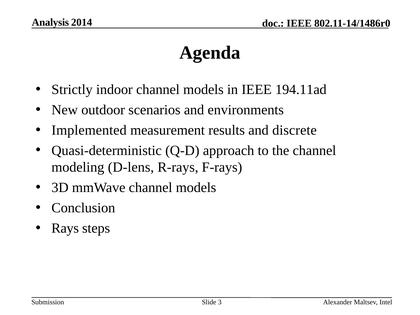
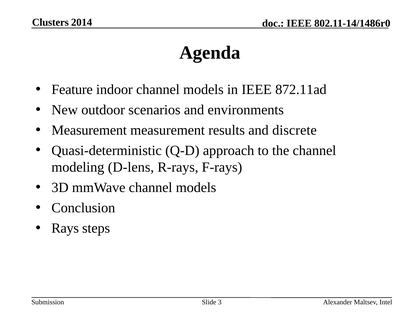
Analysis: Analysis -> Clusters
Strictly: Strictly -> Feature
194.11ad: 194.11ad -> 872.11ad
Implemented at (89, 130): Implemented -> Measurement
